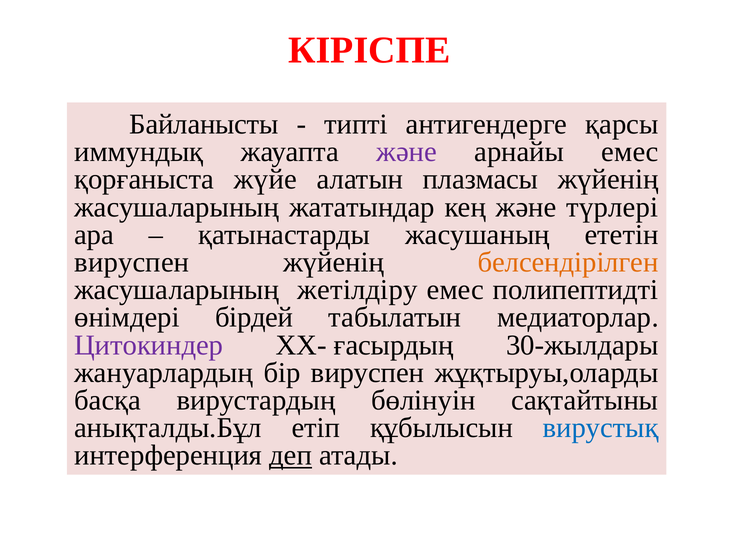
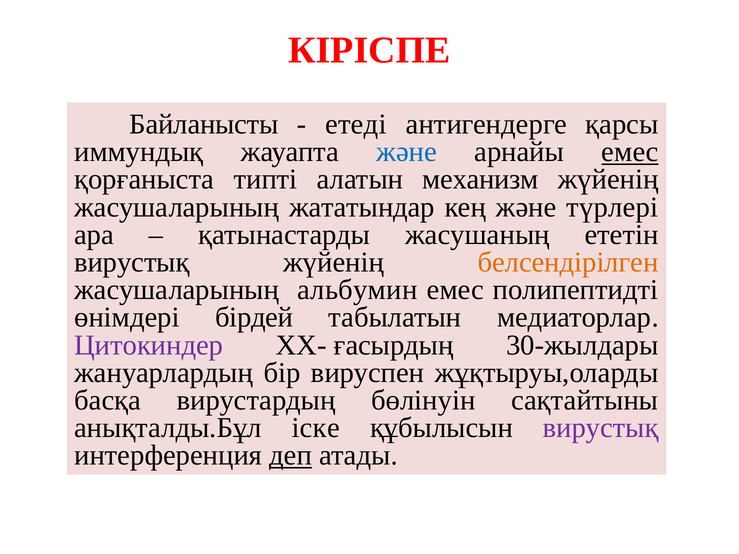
типті: типті -> етеді
және at (407, 152) colour: purple -> blue
емес at (630, 152) underline: none -> present
жүйе: жүйе -> типті
плазмасы: плазмасы -> механизм
вируспен at (132, 262): вируспен -> вирустық
жетілдіру: жетілдіру -> альбумин
етіп: етіп -> іске
вирустық at (601, 428) colour: blue -> purple
